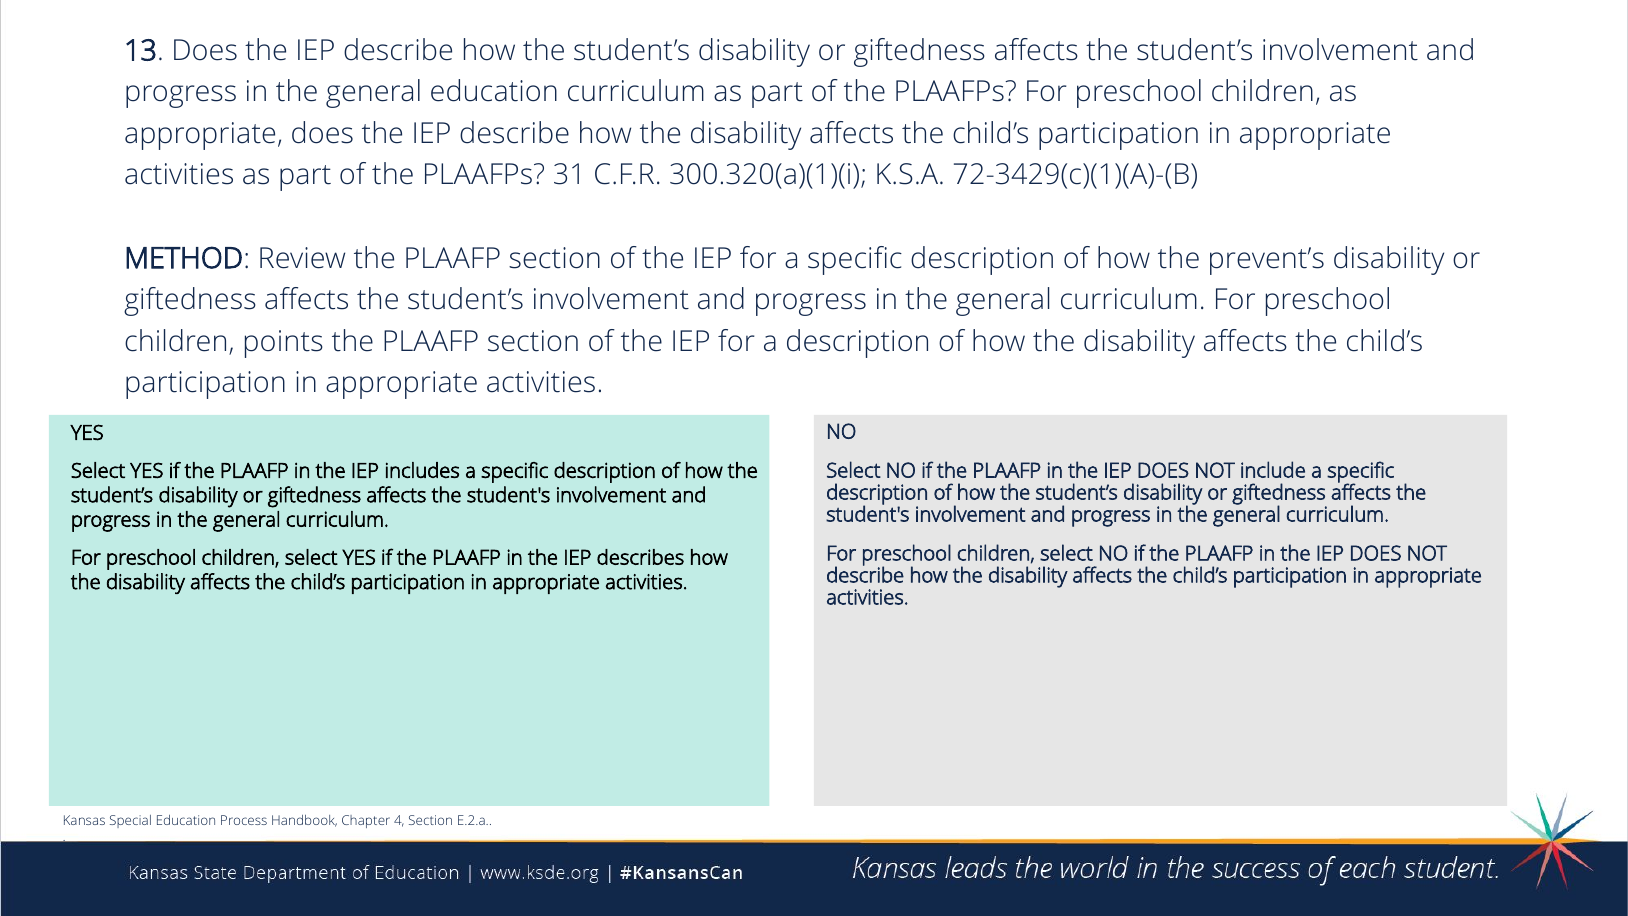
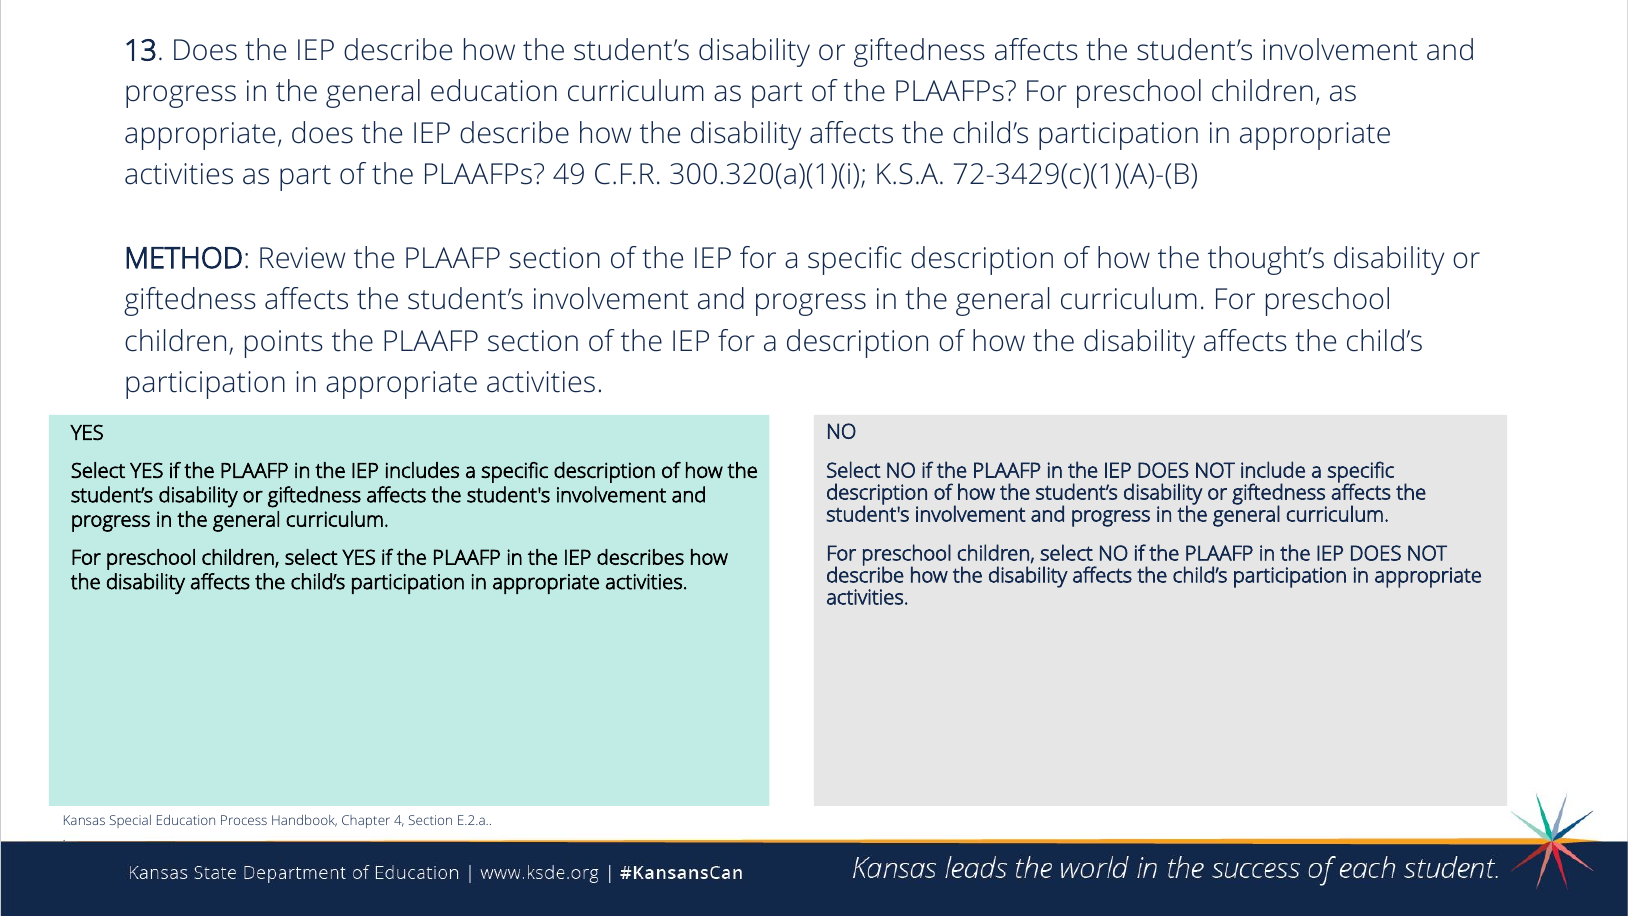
31: 31 -> 49
prevent’s: prevent’s -> thought’s
